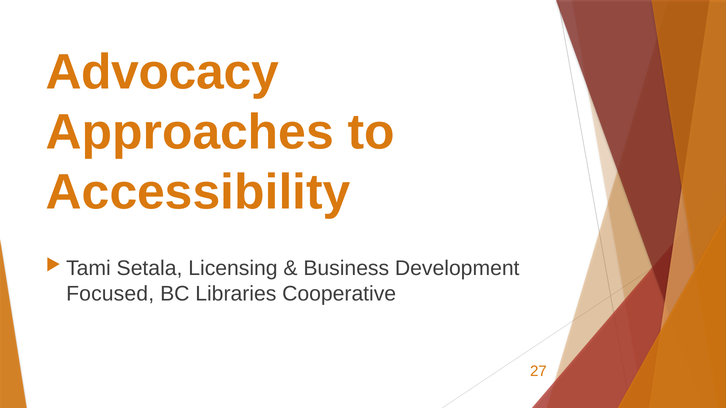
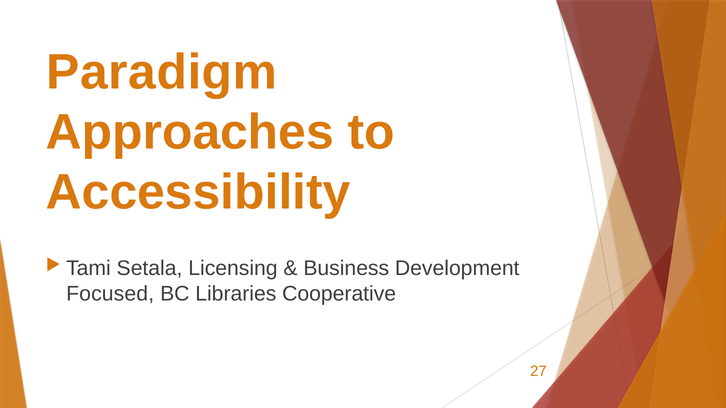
Advocacy: Advocacy -> Paradigm
